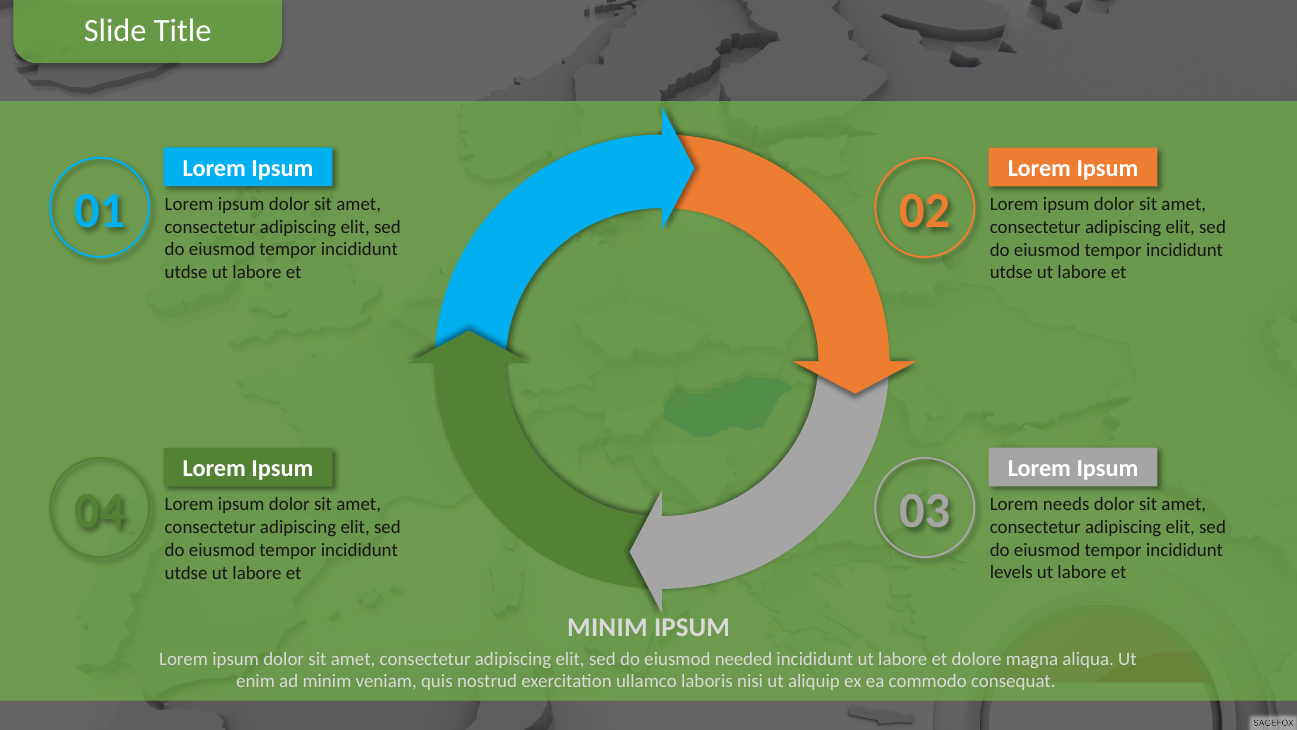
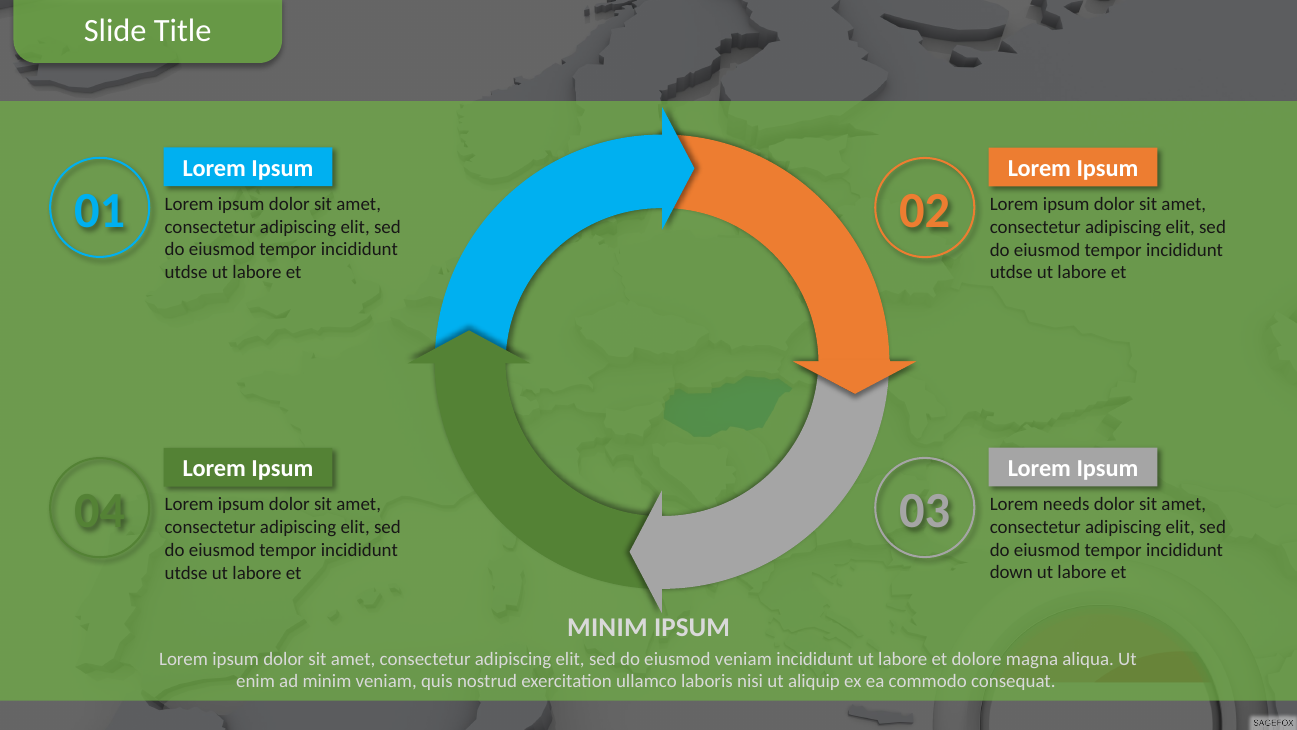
levels: levels -> down
eiusmod needed: needed -> veniam
